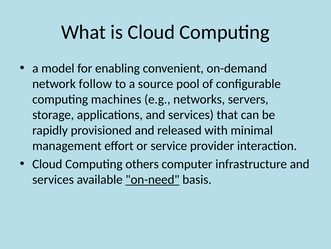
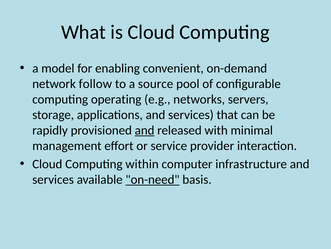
machines: machines -> operating
and at (145, 130) underline: none -> present
others: others -> within
